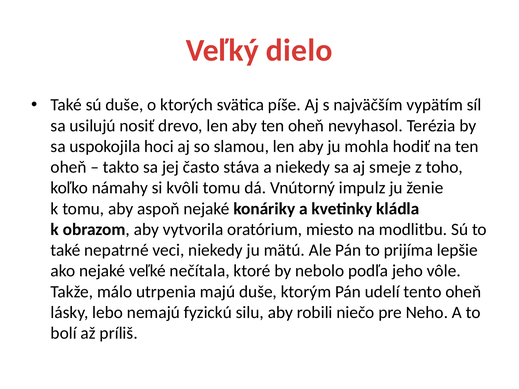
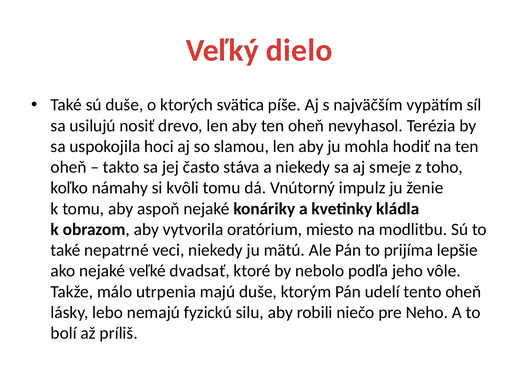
nečítala: nečítala -> dvadsať
